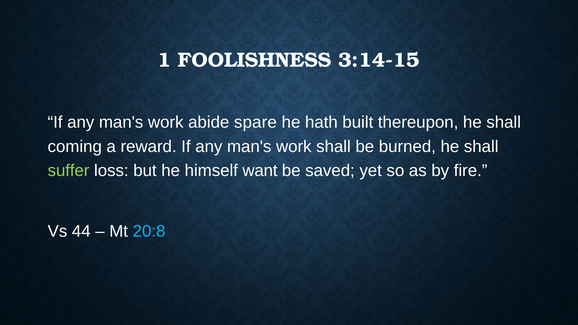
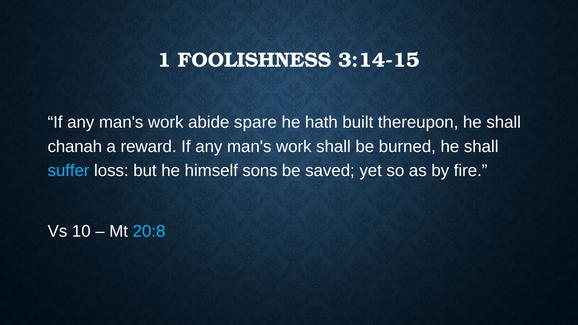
coming: coming -> chanah
suffer colour: light green -> light blue
want: want -> sons
44: 44 -> 10
